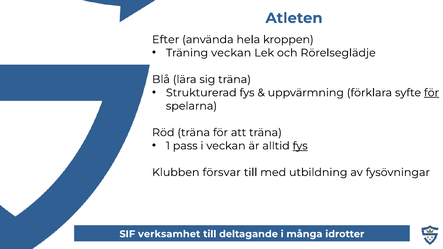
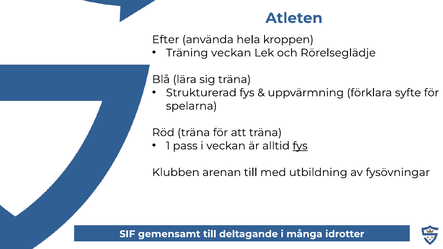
för at (431, 93) underline: present -> none
försvar: försvar -> arenan
verksamhet: verksamhet -> gemensamt
